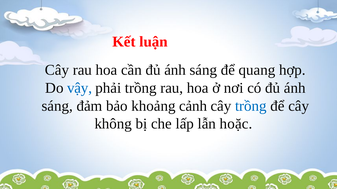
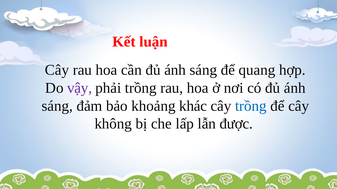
vậy colour: blue -> purple
cảnh: cảnh -> khác
hoặc: hoặc -> được
